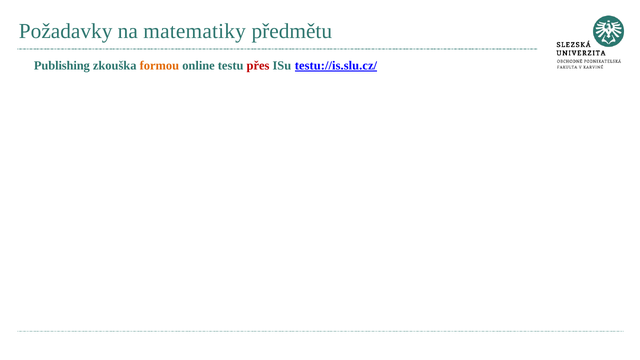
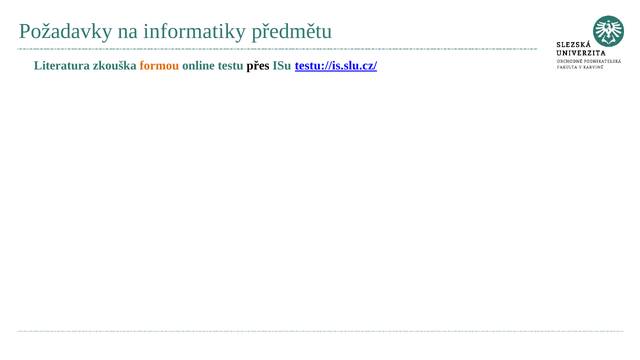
matematiky: matematiky -> informatiky
Publishing: Publishing -> Literatura
přes colour: red -> black
